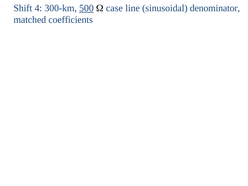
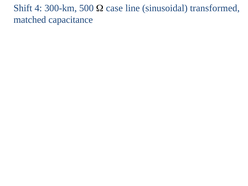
500 underline: present -> none
denominator: denominator -> transformed
coefficients: coefficients -> capacitance
